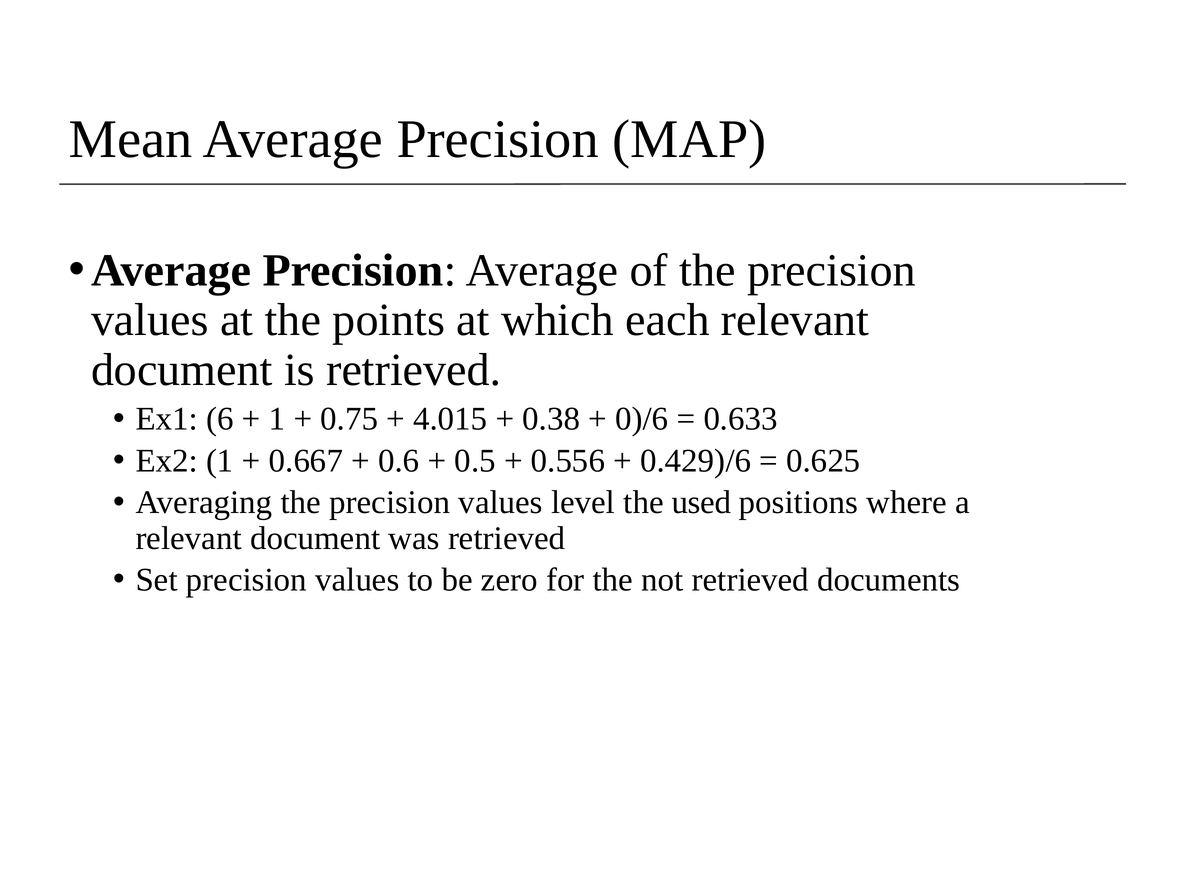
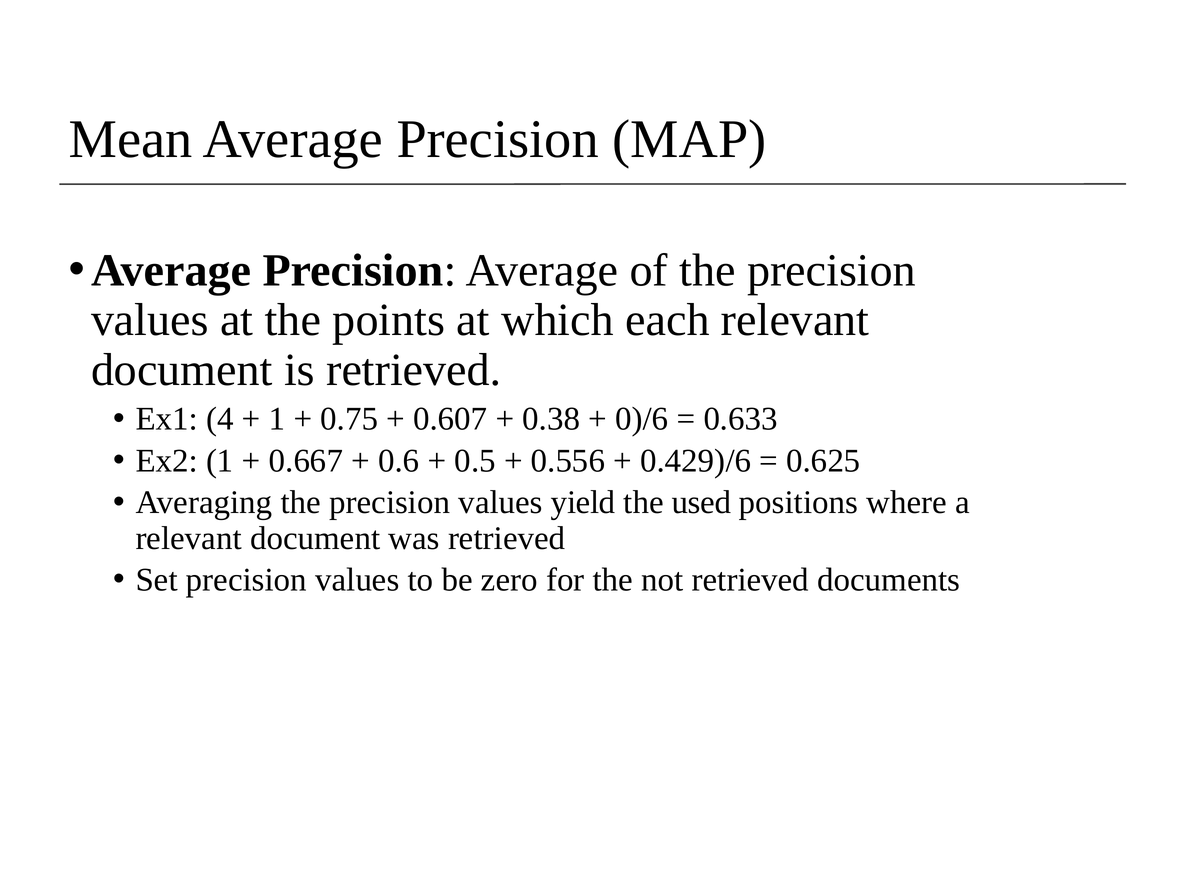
6: 6 -> 4
4.015: 4.015 -> 0.607
level: level -> yield
